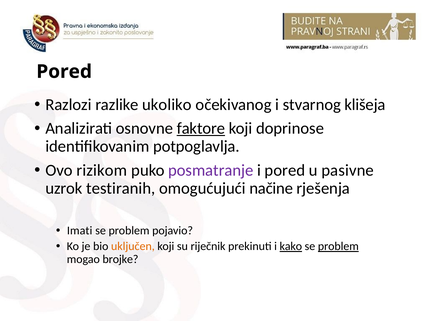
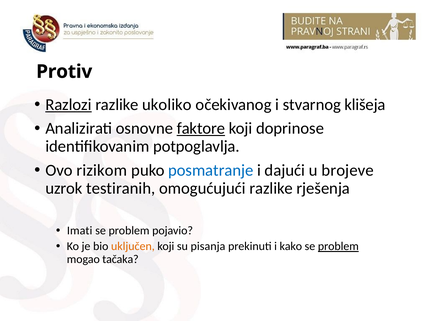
Pored at (64, 72): Pored -> Protiv
Razlozi underline: none -> present
posmatranje colour: purple -> blue
i pored: pored -> dajući
pasivne: pasivne -> brojeve
omogućujući načine: načine -> razlike
riječnik: riječnik -> pisanja
kako underline: present -> none
brojke: brojke -> tačaka
